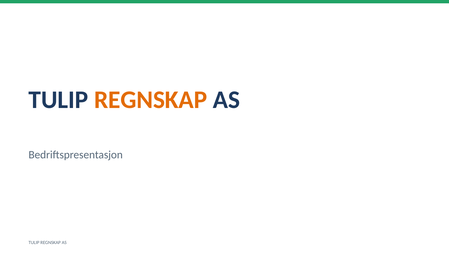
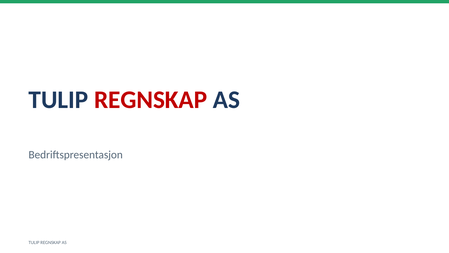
REGNSKAP at (151, 100) colour: orange -> red
